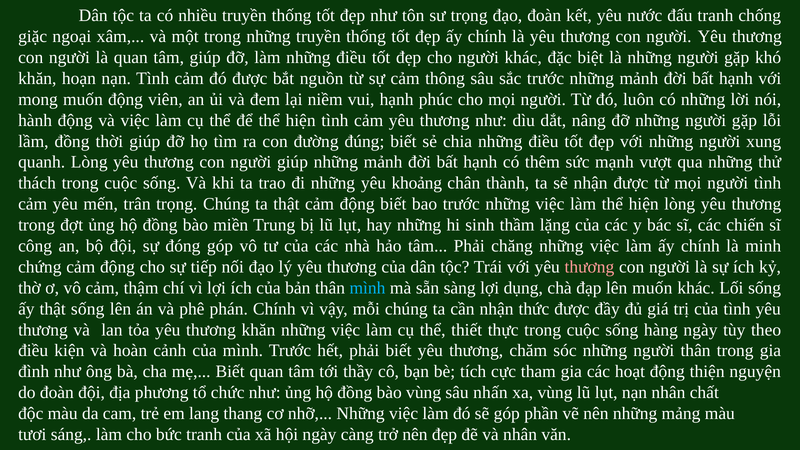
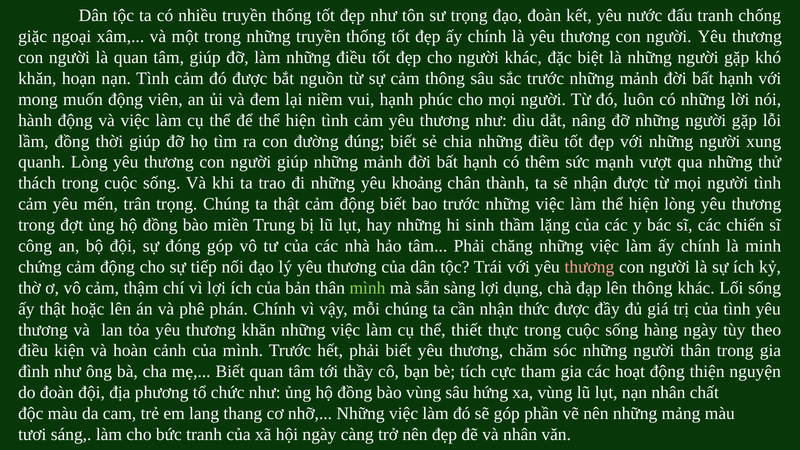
mình at (367, 288) colour: light blue -> light green
lên muốn: muốn -> thông
thật sống: sống -> hoặc
nhấn: nhấn -> hứng
